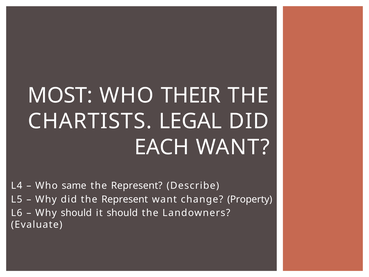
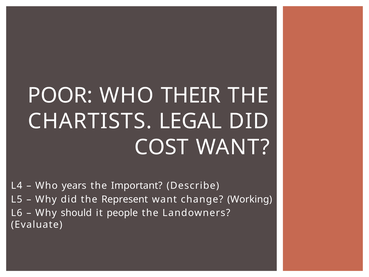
MOST: MOST -> POOR
EACH: EACH -> COST
same: same -> years
Represent at (137, 186): Represent -> Important
Property: Property -> Working
it should: should -> people
